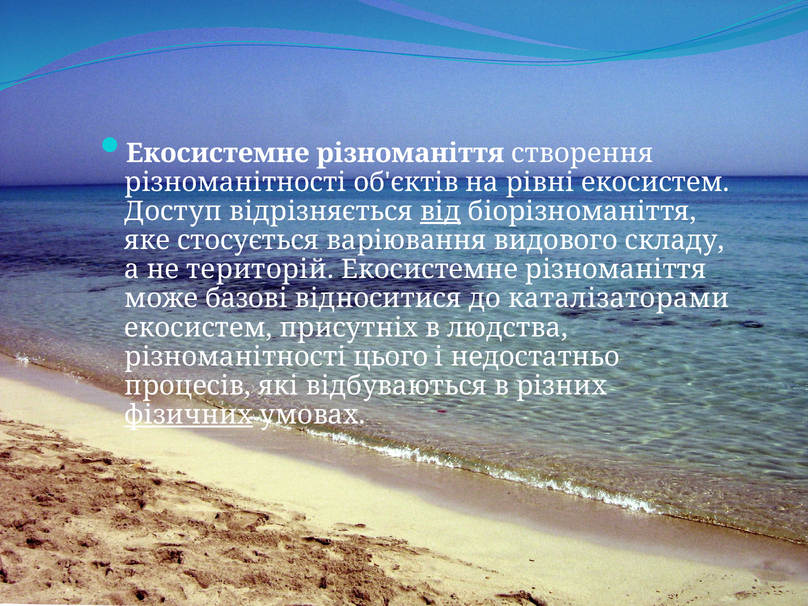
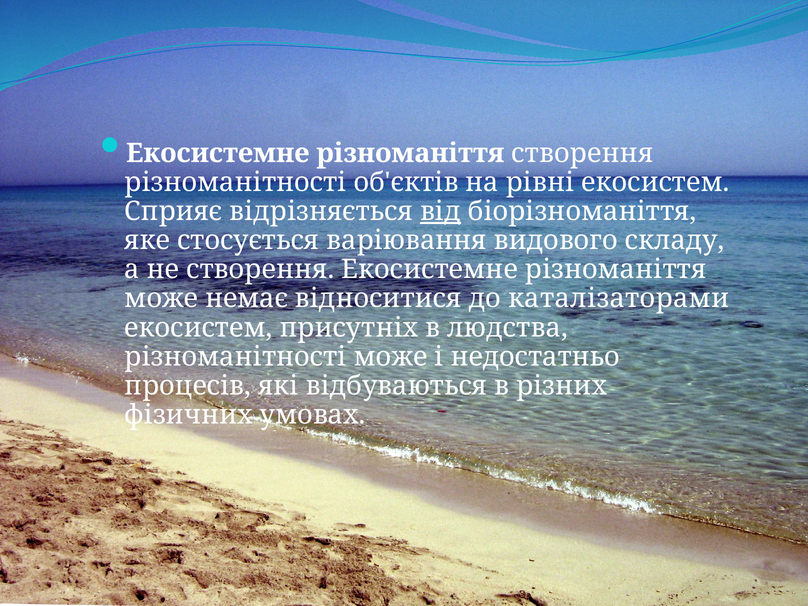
Доступ: Доступ -> Сприяє
не територій: територій -> створення
базові: базові -> немає
різноманітності цього: цього -> може
фізичних underline: present -> none
